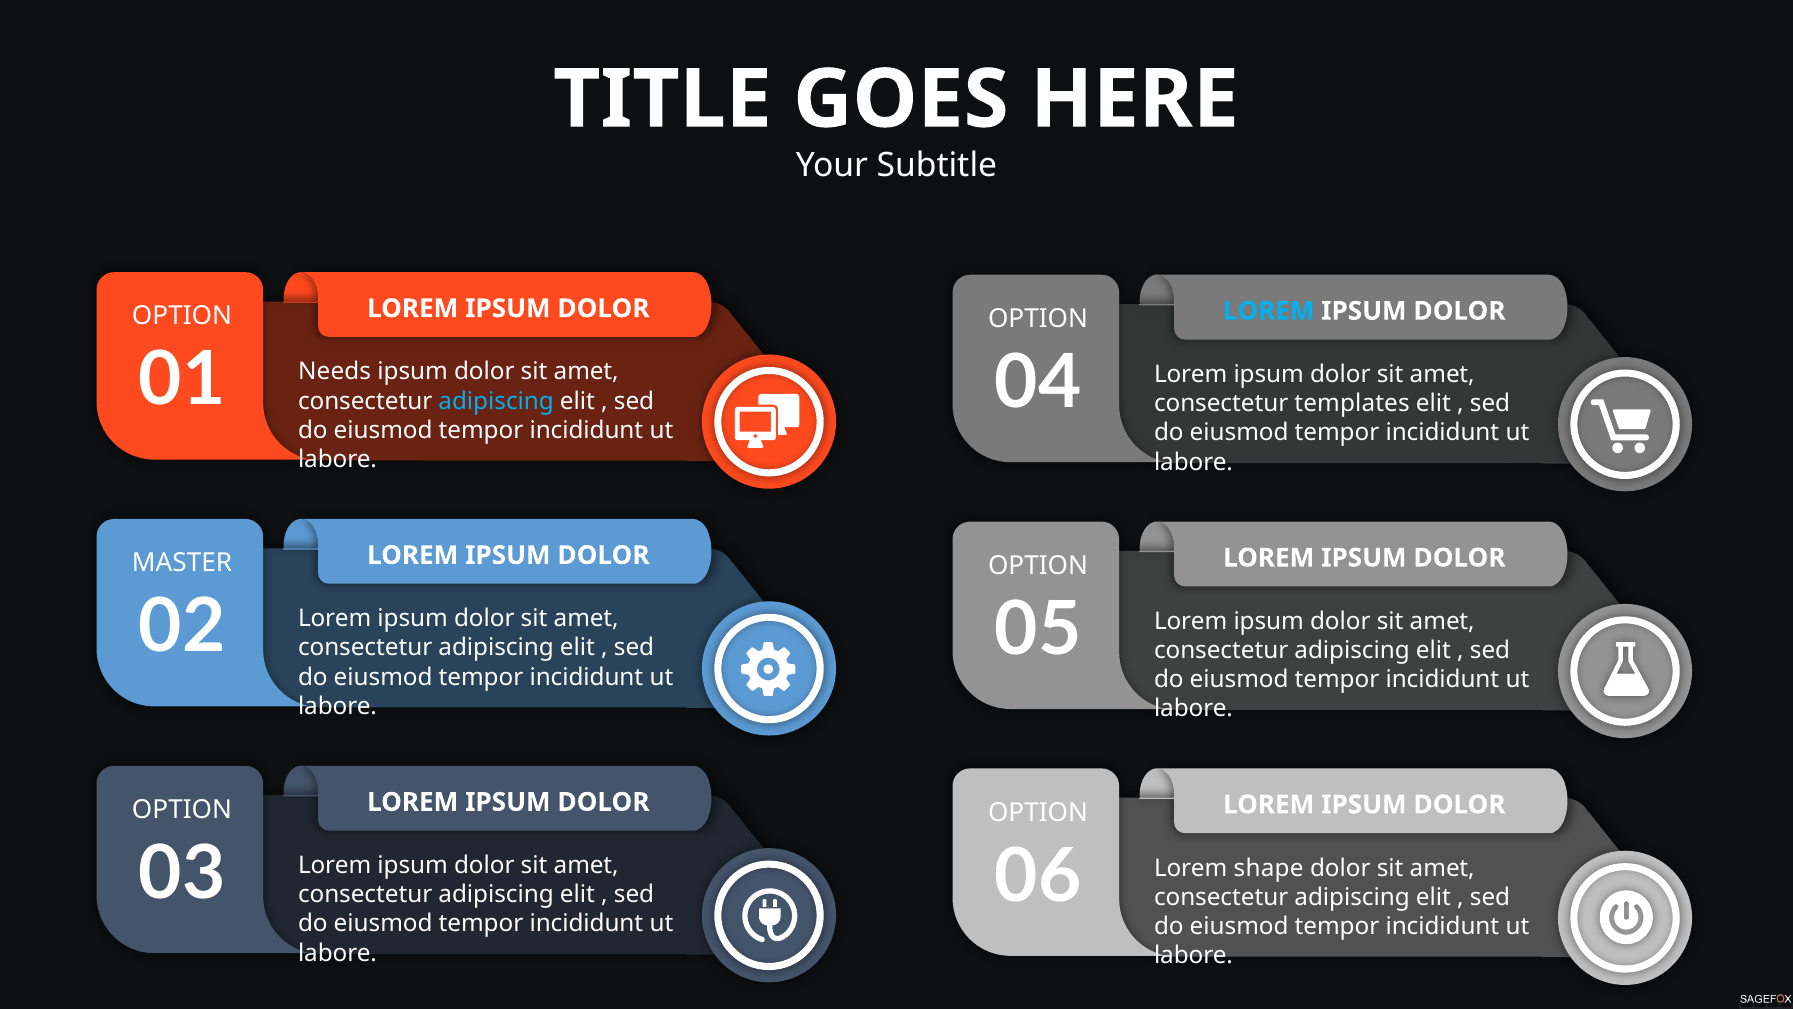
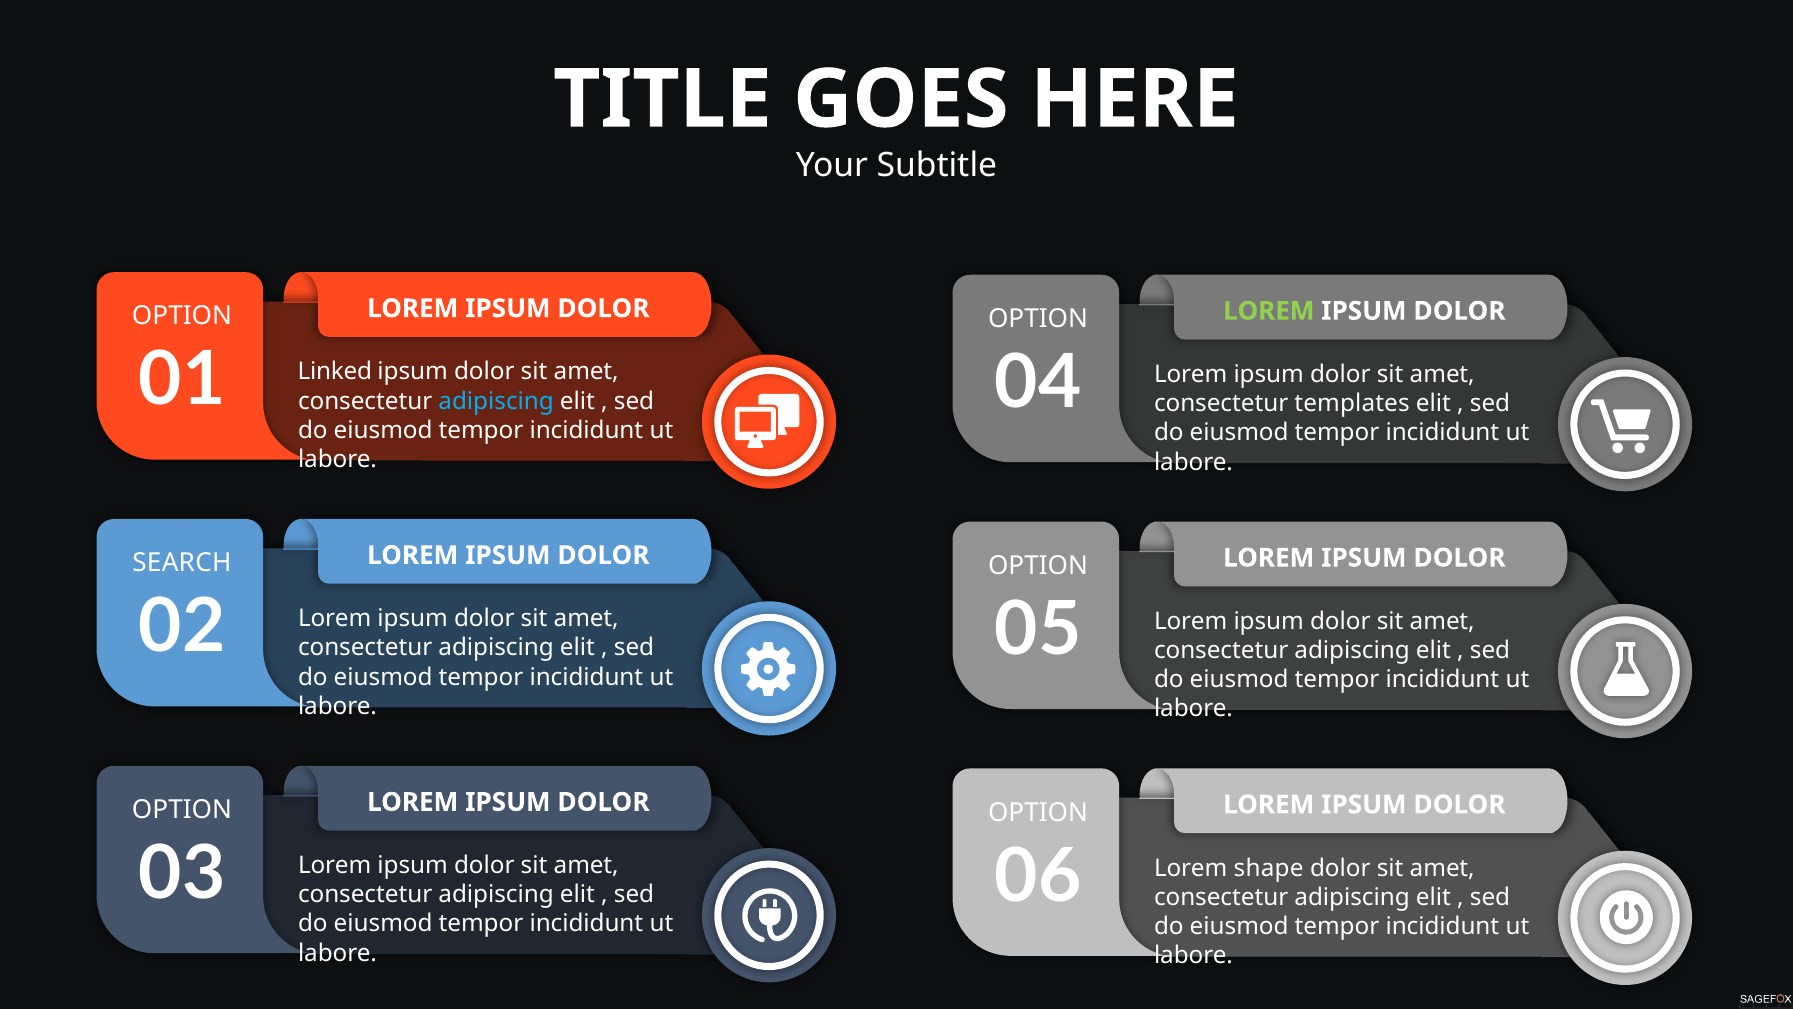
LOREM at (1269, 311) colour: light blue -> light green
Needs: Needs -> Linked
MASTER: MASTER -> SEARCH
